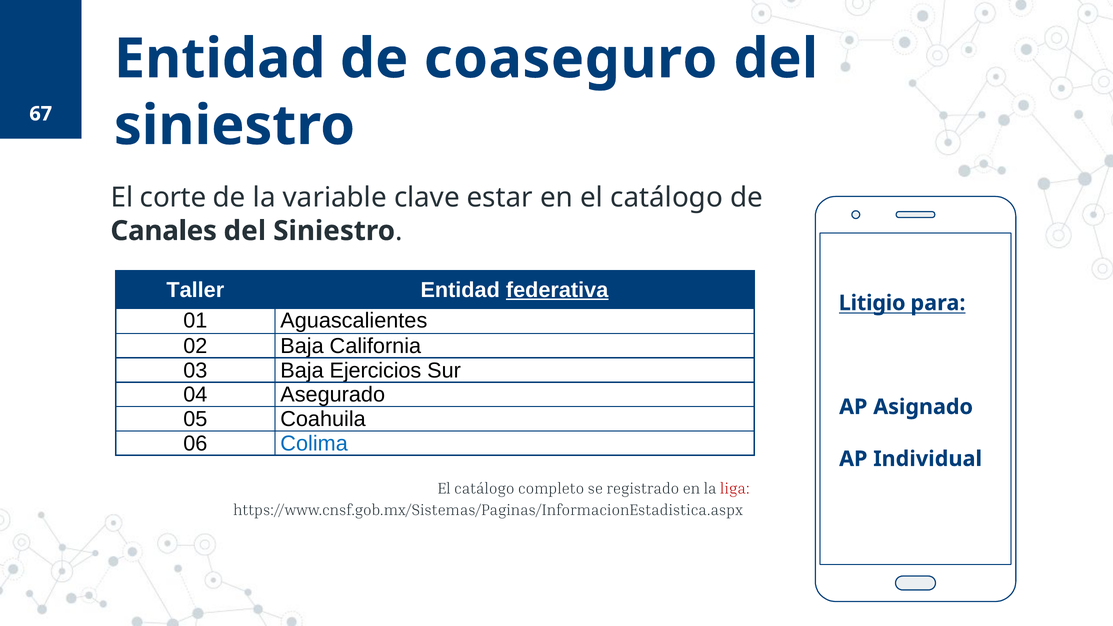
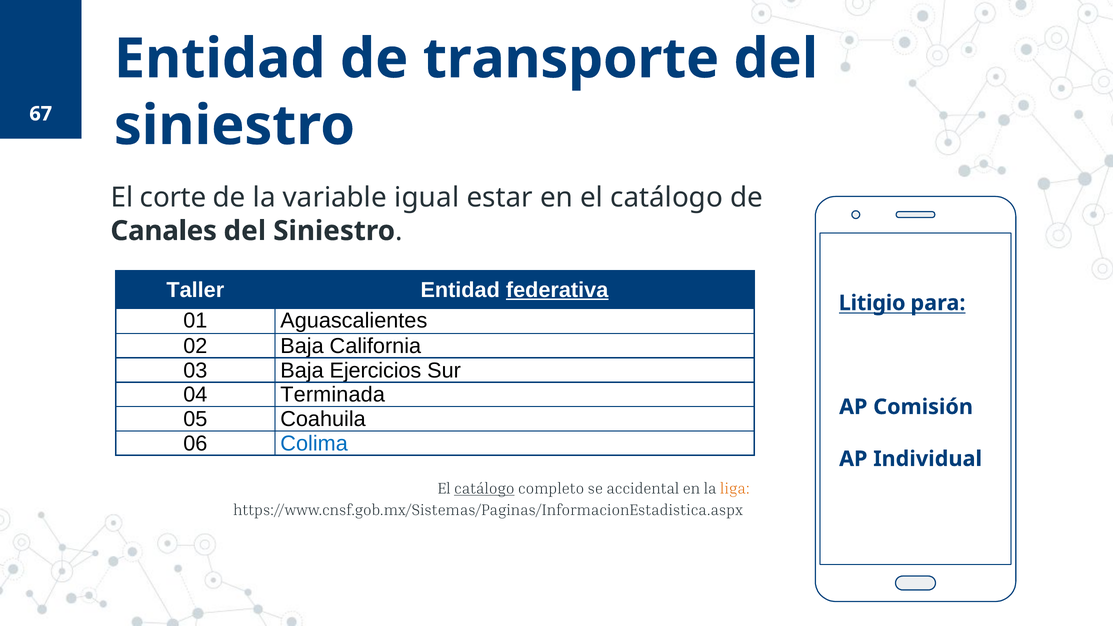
coaseguro: coaseguro -> transporte
clave: clave -> igual
Asegurado: Asegurado -> Terminada
Asignado: Asignado -> Comisión
catálogo at (484, 489) underline: none -> present
registrado: registrado -> accidental
liga colour: red -> orange
